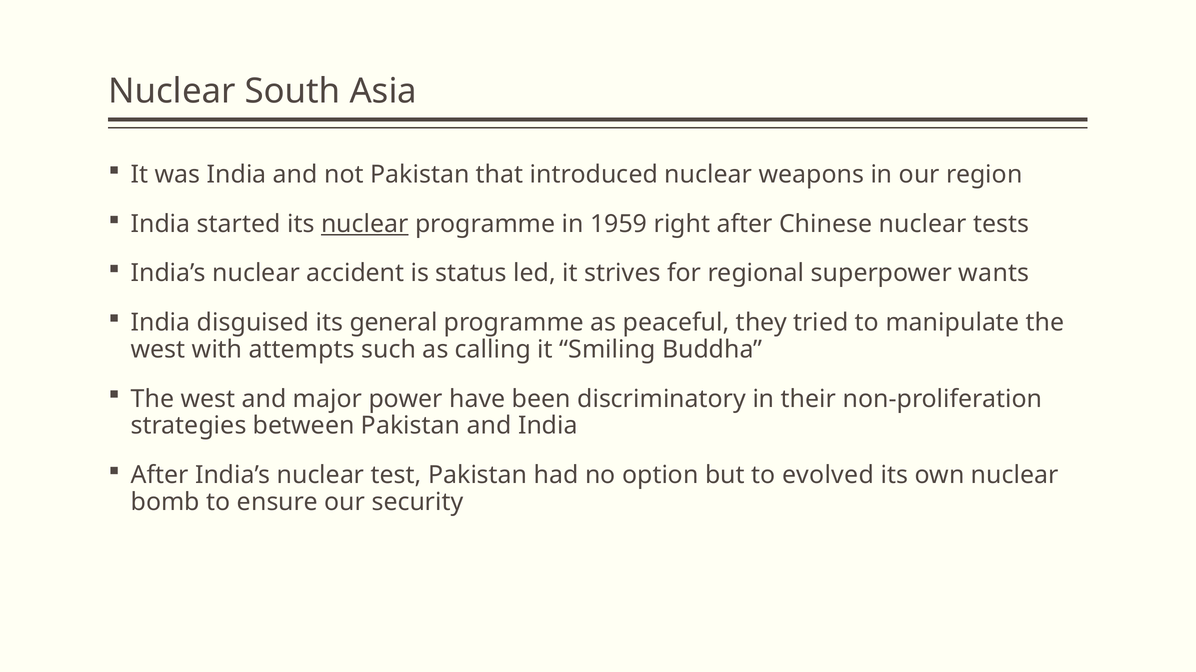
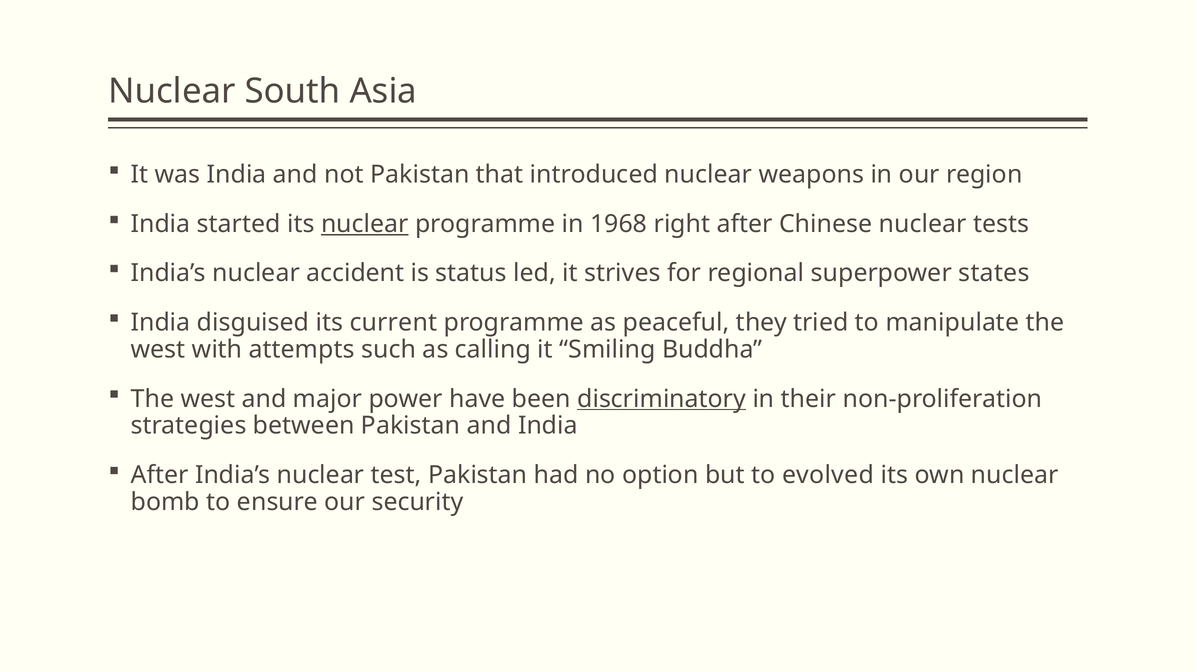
1959: 1959 -> 1968
wants: wants -> states
general: general -> current
discriminatory underline: none -> present
